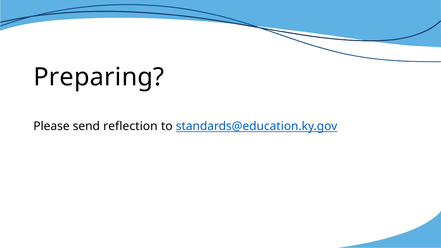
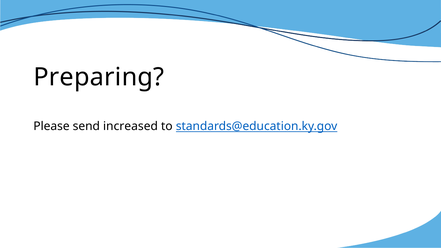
reflection: reflection -> increased
